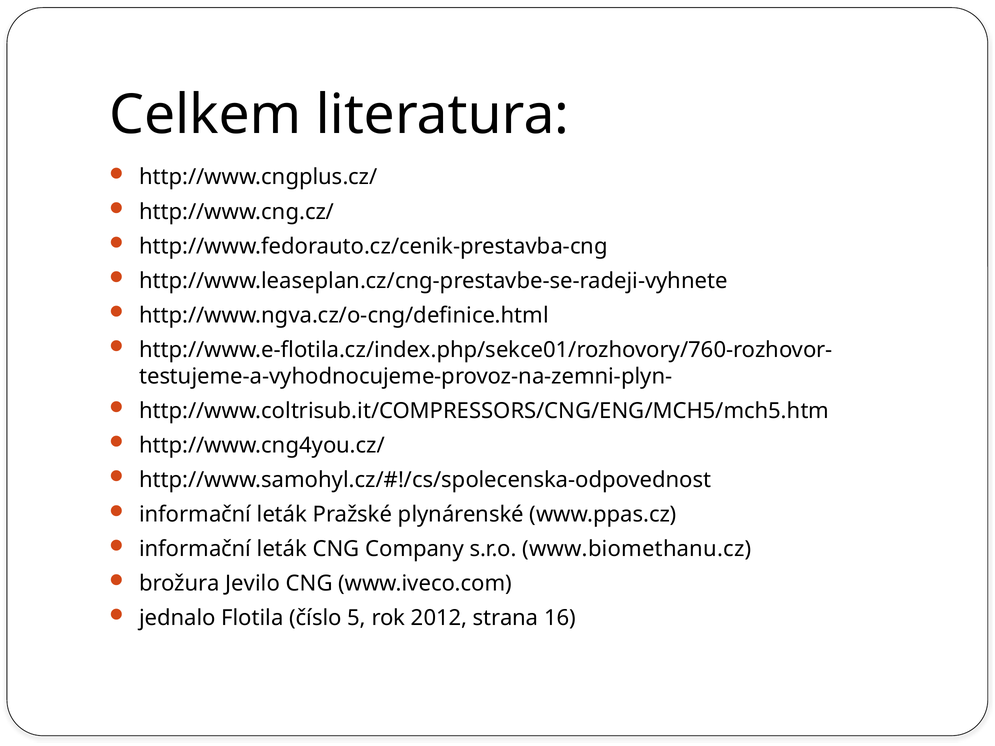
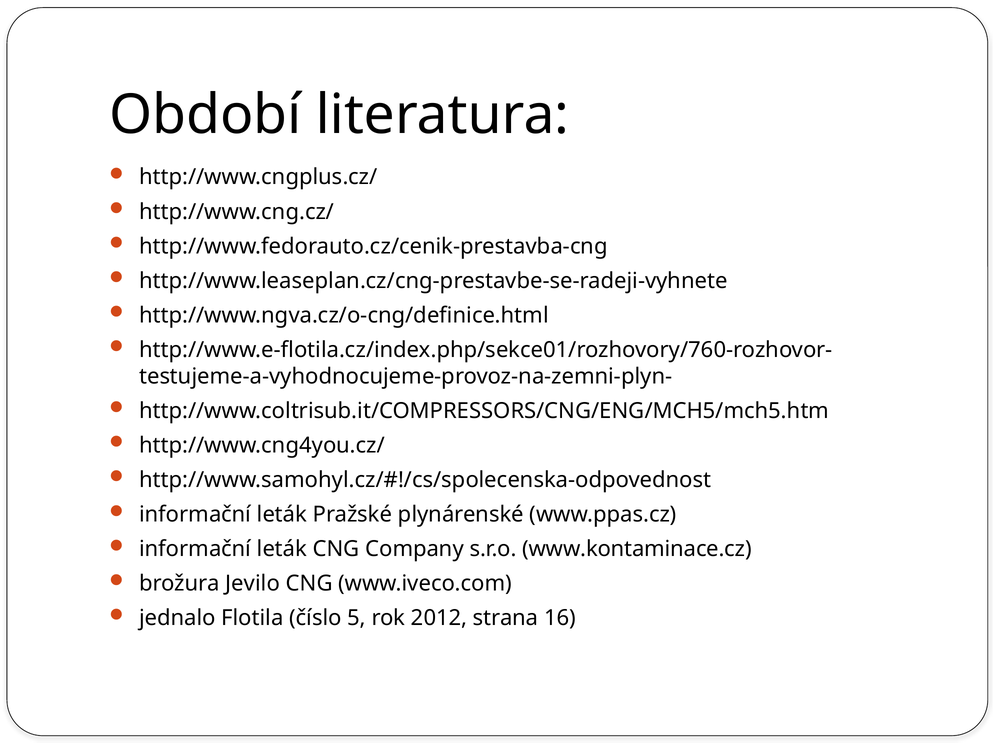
Celkem: Celkem -> Období
www.biomethanu.cz: www.biomethanu.cz -> www.kontaminace.cz
